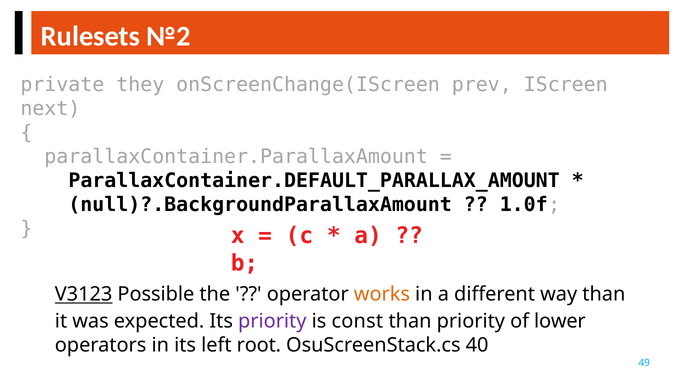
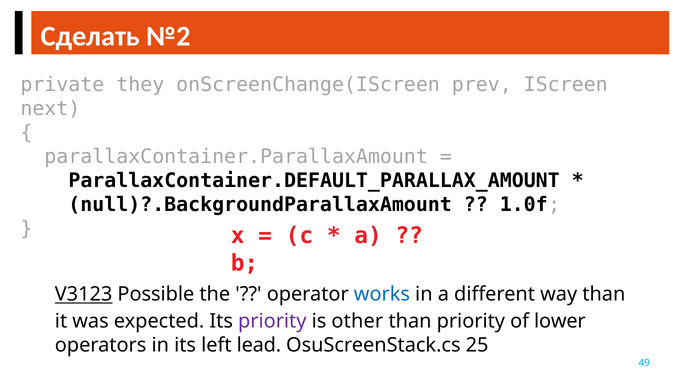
Rulesets: Rulesets -> Сделать
works colour: orange -> blue
const: const -> other
root: root -> lead
40: 40 -> 25
